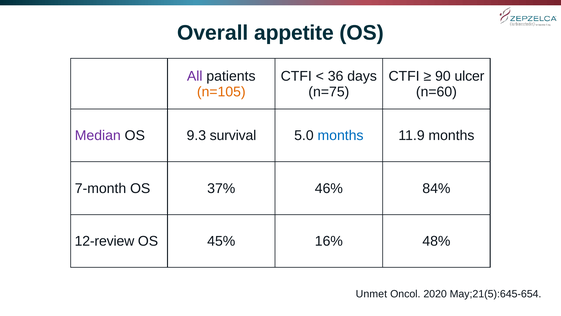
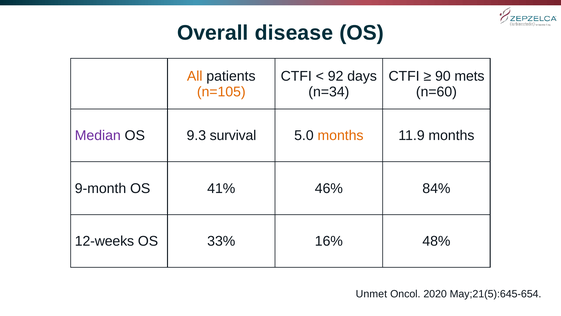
appetite: appetite -> disease
All colour: purple -> orange
36: 36 -> 92
ulcer: ulcer -> mets
n=75: n=75 -> n=34
months at (341, 135) colour: blue -> orange
7-month: 7-month -> 9-month
37%: 37% -> 41%
12-review: 12-review -> 12-weeks
45%: 45% -> 33%
